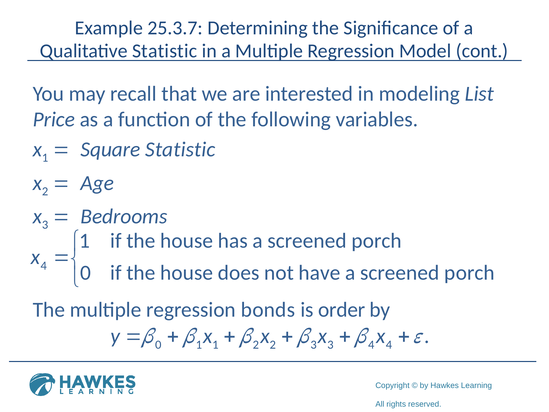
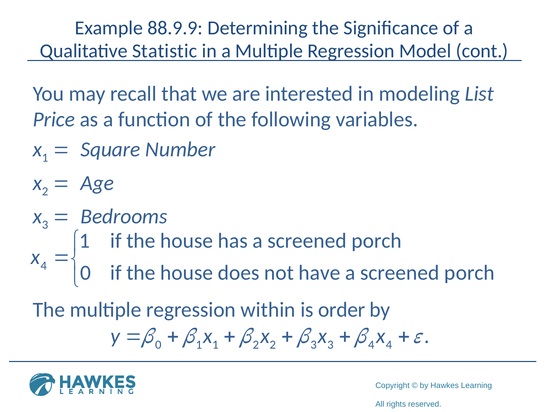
25.3.7: 25.3.7 -> 88.9.9
Square Statistic: Statistic -> Number
bonds: bonds -> within
